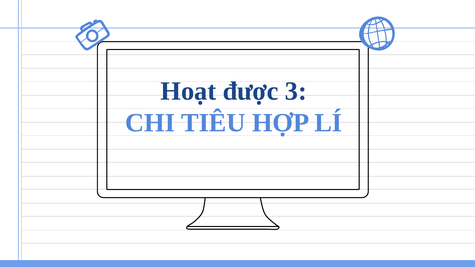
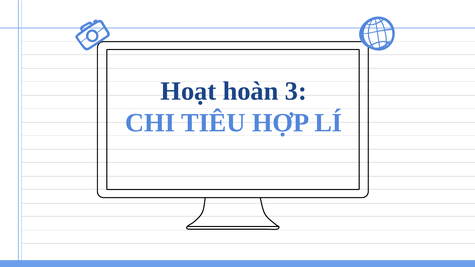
được: được -> hoàn
